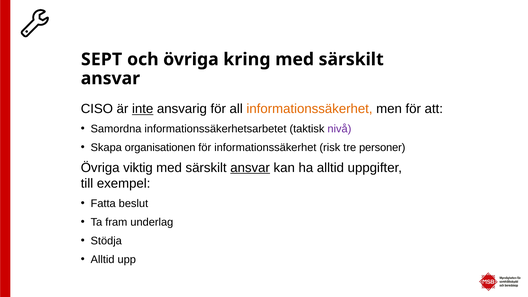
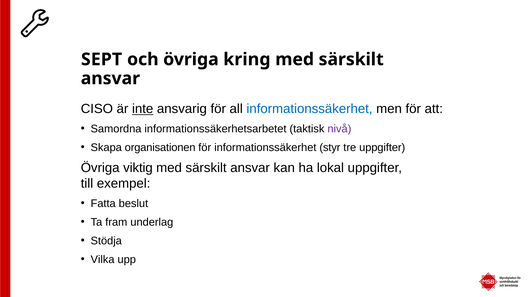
informationssäkerhet at (310, 109) colour: orange -> blue
risk: risk -> styr
tre personer: personer -> uppgifter
ansvar at (250, 168) underline: present -> none
ha alltid: alltid -> lokal
Alltid at (103, 260): Alltid -> Vilka
